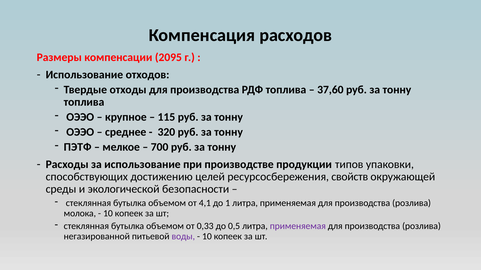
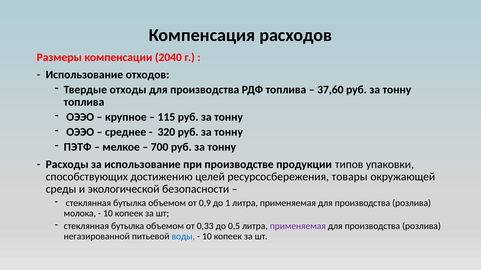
2095: 2095 -> 2040
свойств: свойств -> товары
4,1: 4,1 -> 0,9
воды colour: purple -> blue
